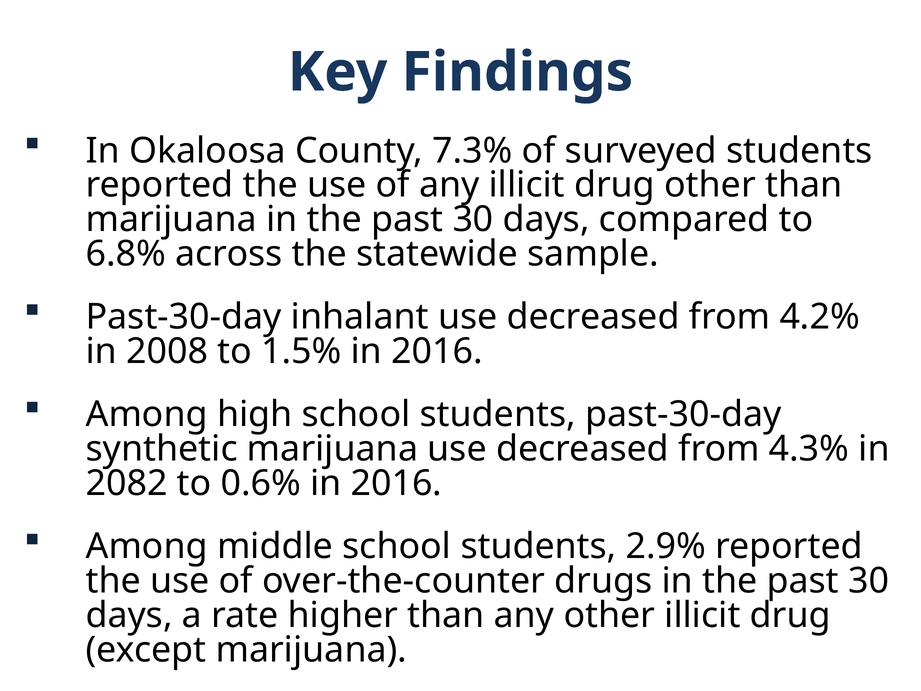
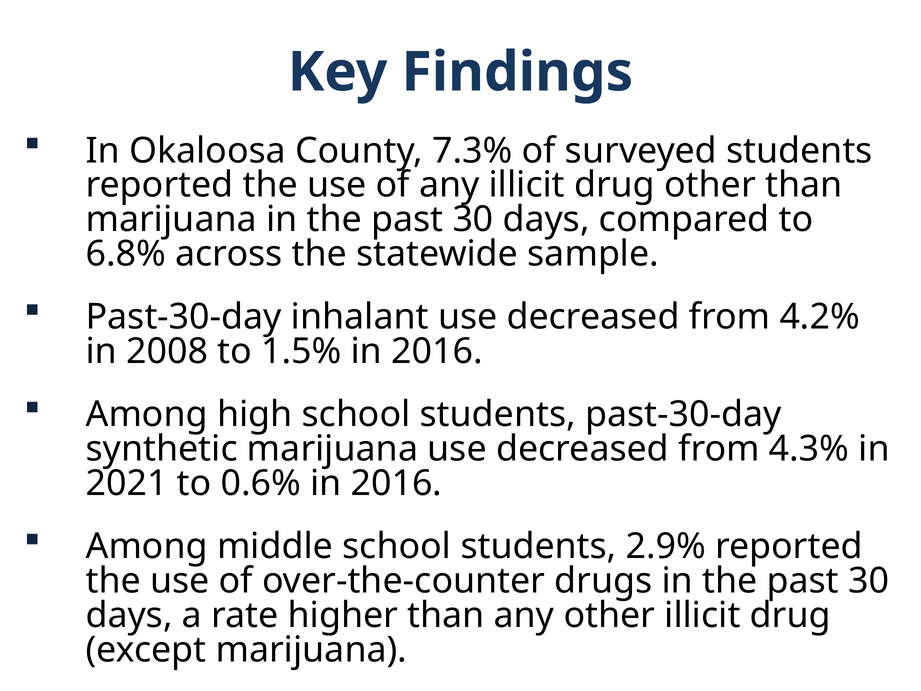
2082: 2082 -> 2021
